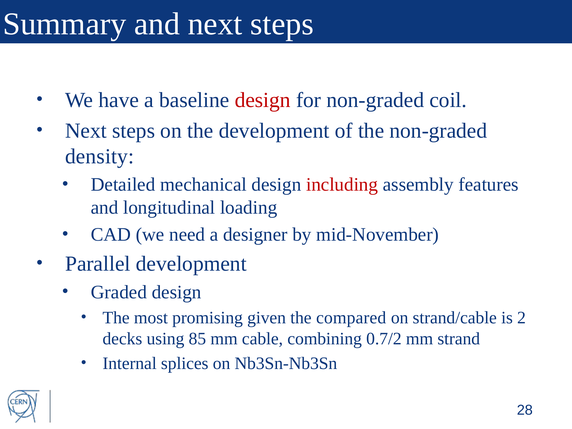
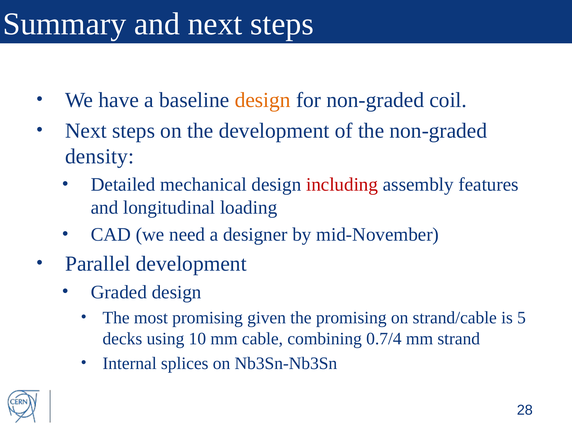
design at (263, 100) colour: red -> orange
the compared: compared -> promising
2: 2 -> 5
85: 85 -> 10
0.7/2: 0.7/2 -> 0.7/4
